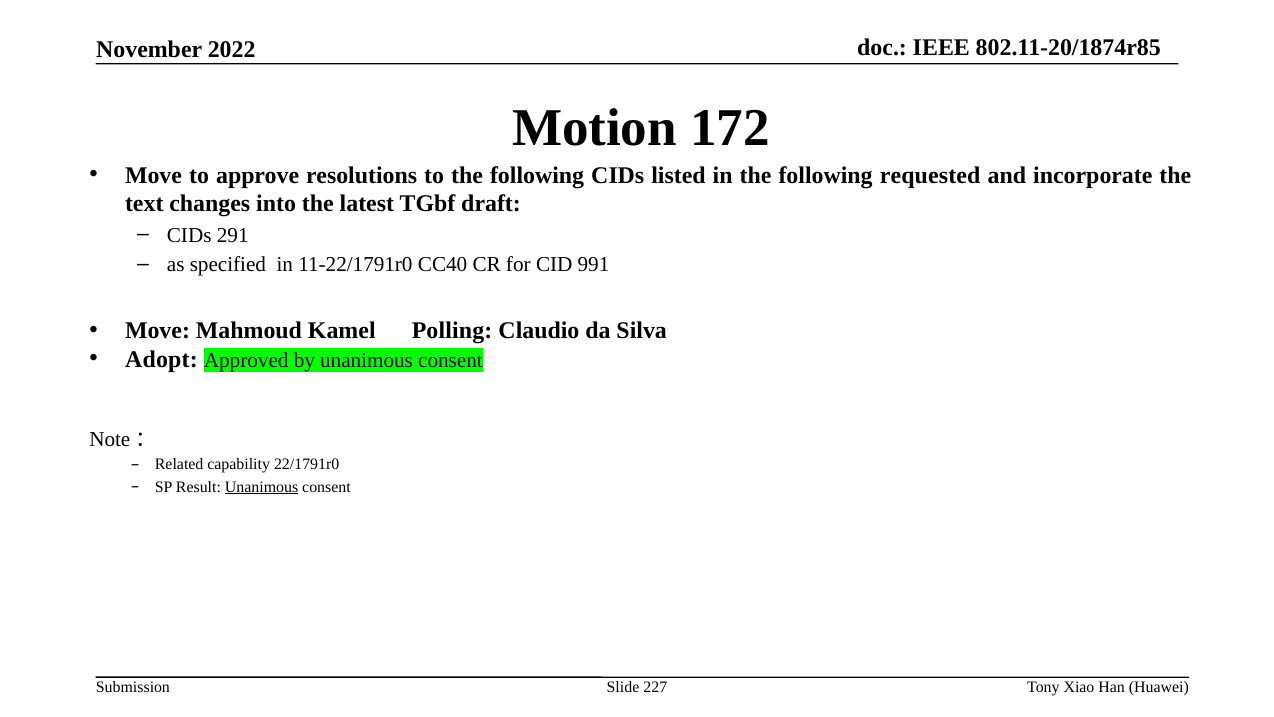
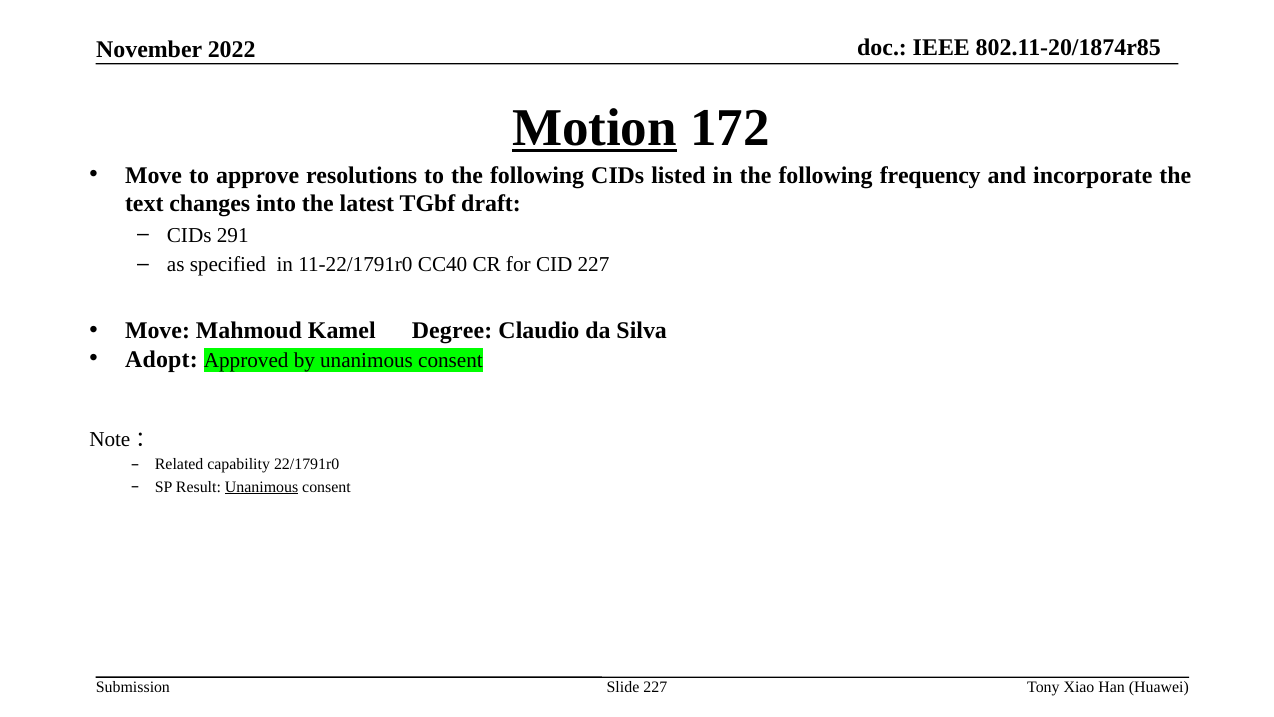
Motion underline: none -> present
requested: requested -> frequency
CID 991: 991 -> 227
Polling: Polling -> Degree
